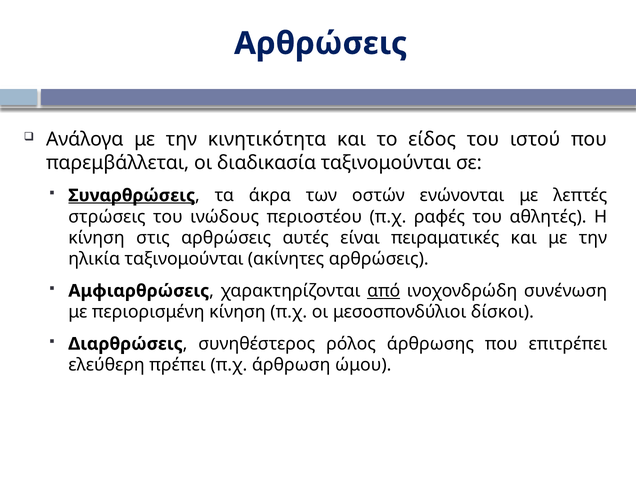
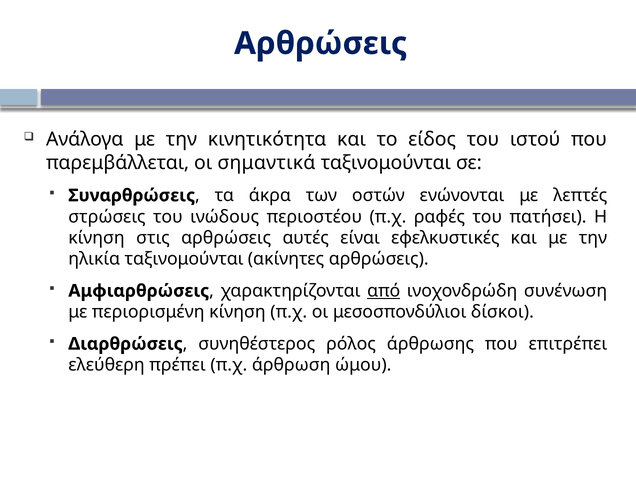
διαδικασία: διαδικασία -> σημαντικά
Συναρθρώσεις underline: present -> none
αθλητές: αθλητές -> πατήσει
πειραματικές: πειραματικές -> εφελκυστικές
